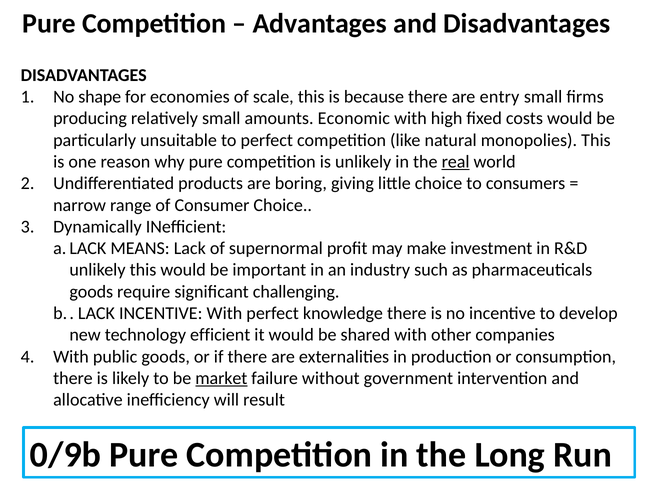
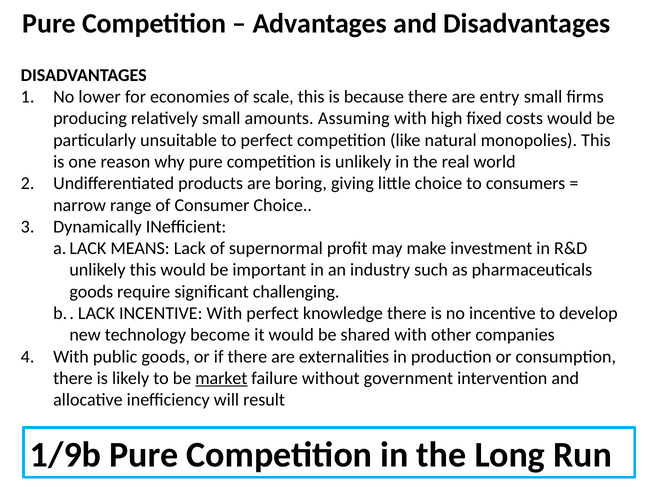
shape: shape -> lower
Economic: Economic -> Assuming
real underline: present -> none
efficient: efficient -> become
0/9b: 0/9b -> 1/9b
